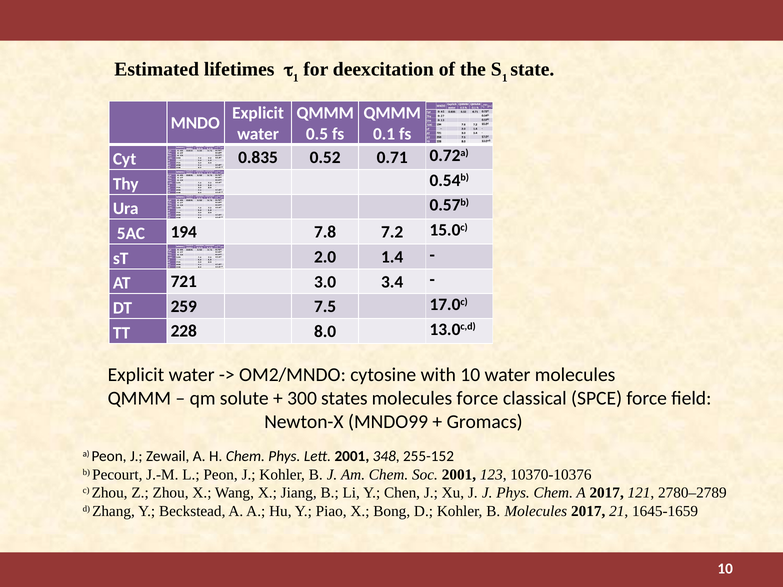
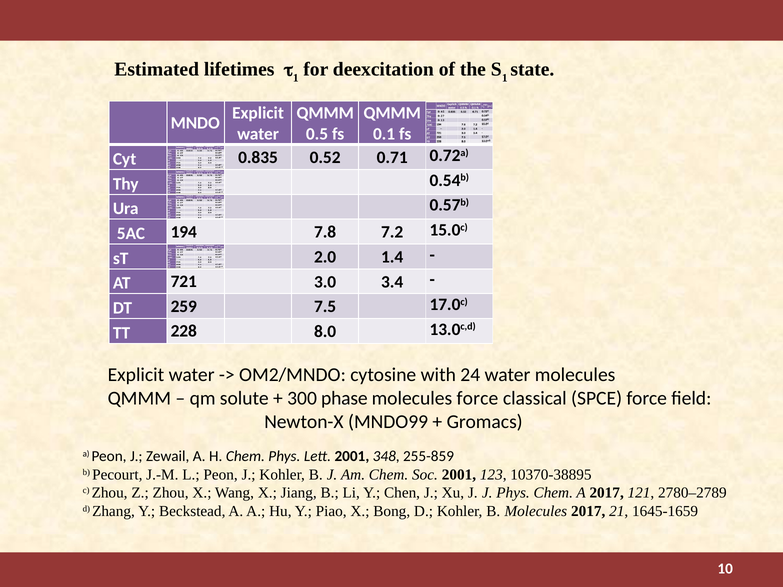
with 10: 10 -> 24
states: states -> phase
255-152: 255-152 -> 255-859
10370-10376: 10370-10376 -> 10370-38895
